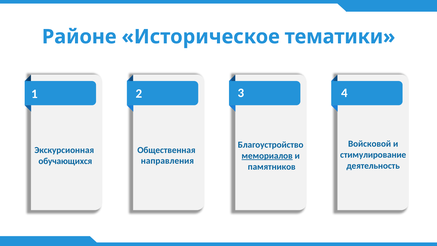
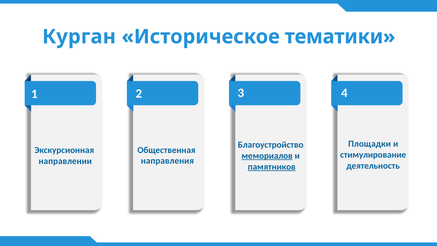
Районе: Районе -> Курган
Войсковой: Войсковой -> Площадки
обучающихся: обучающихся -> направлении
памятников underline: none -> present
